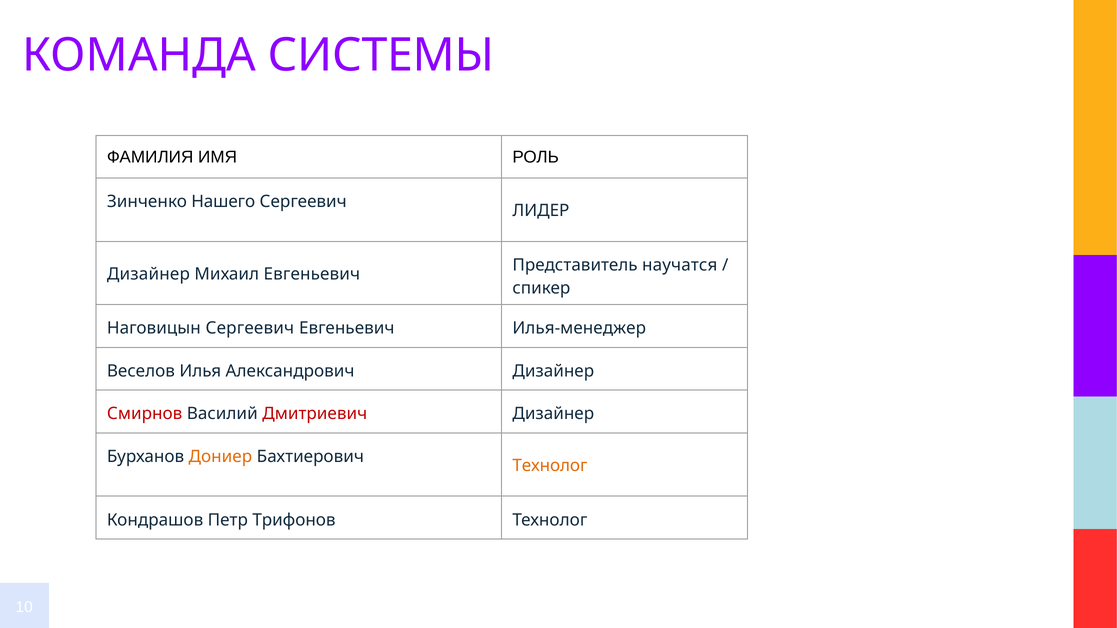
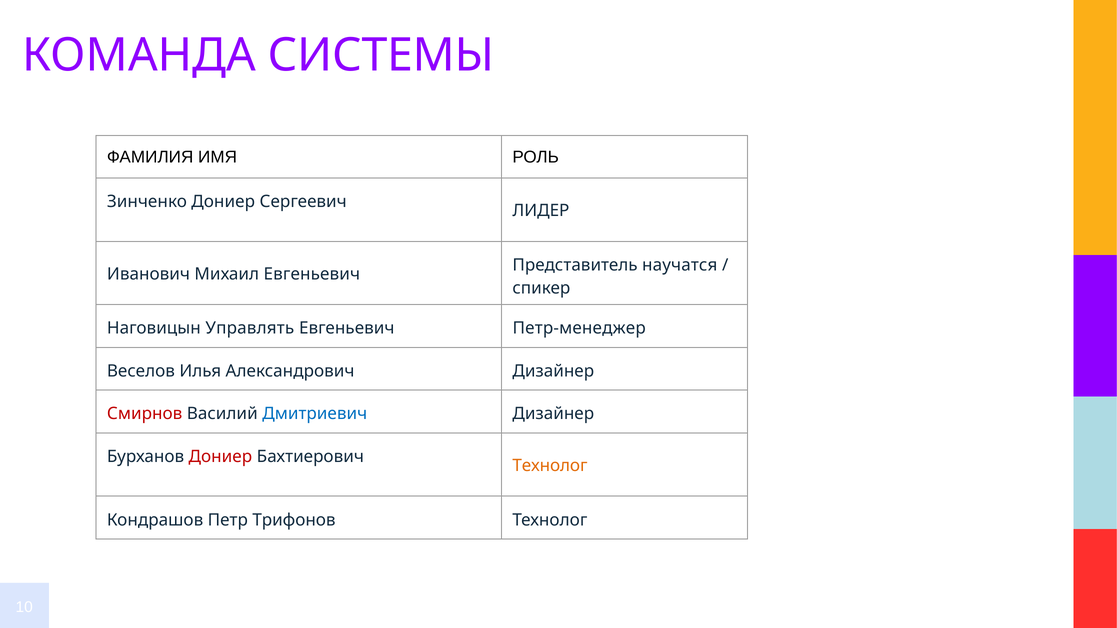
Зинченко Нашего: Нашего -> Дониер
Дизайнер at (148, 274): Дизайнер -> Иванович
Наговицын Сергеевич: Сергеевич -> Управлять
Илья-менеджер: Илья-менеджер -> Петр-менеджер
Дмитриевич colour: red -> blue
Дониер at (220, 457) colour: orange -> red
